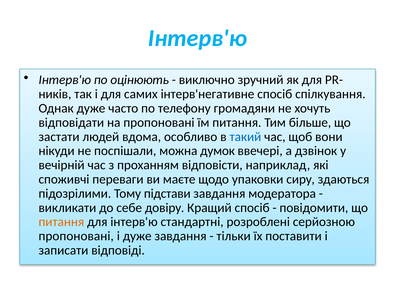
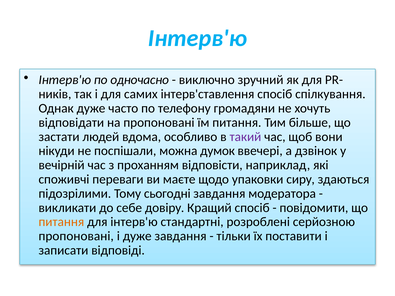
оцінюють: оцінюють -> одночасно
інтерв'негативне: інтерв'негативне -> інтерв'ставлення
такий colour: blue -> purple
підстави: підстави -> сьогодні
